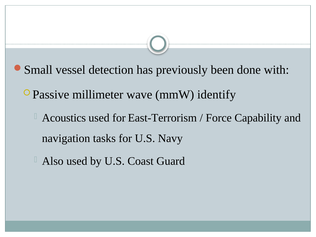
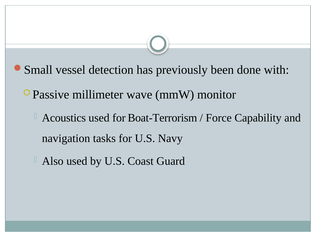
identify: identify -> monitor
East-Terrorism: East-Terrorism -> Boat-Terrorism
